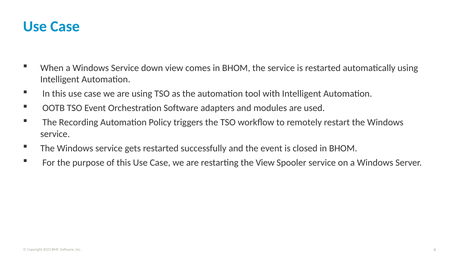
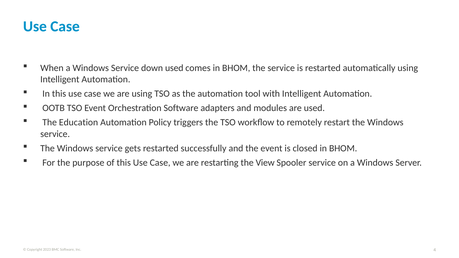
down view: view -> used
Recording: Recording -> Education
